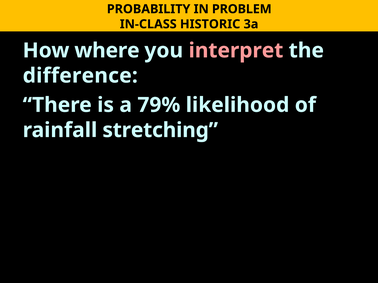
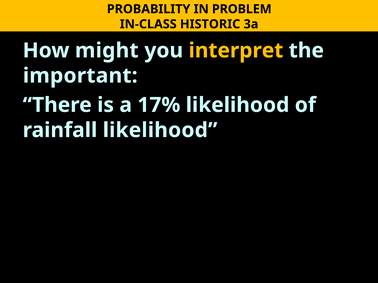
where: where -> might
interpret colour: pink -> yellow
difference: difference -> important
79%: 79% -> 17%
rainfall stretching: stretching -> likelihood
